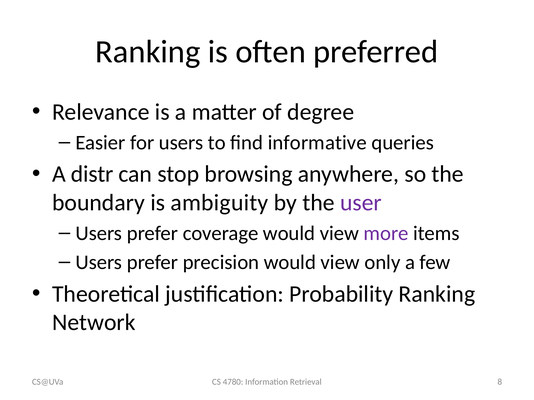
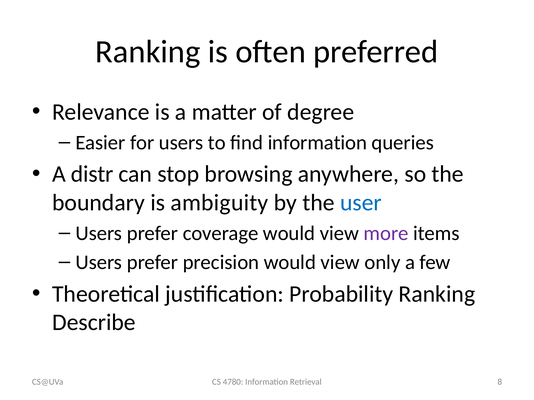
find informative: informative -> information
user colour: purple -> blue
Network: Network -> Describe
